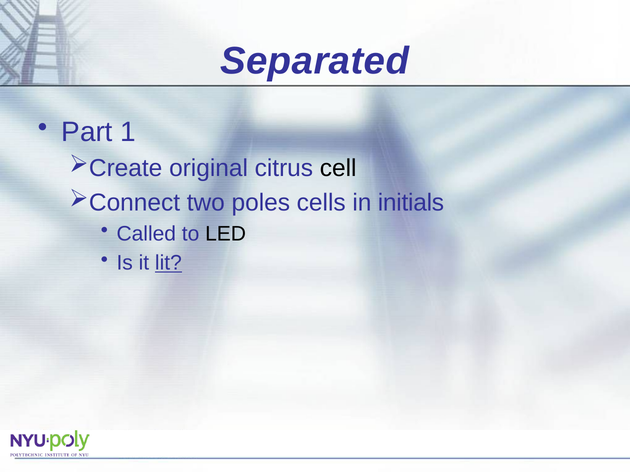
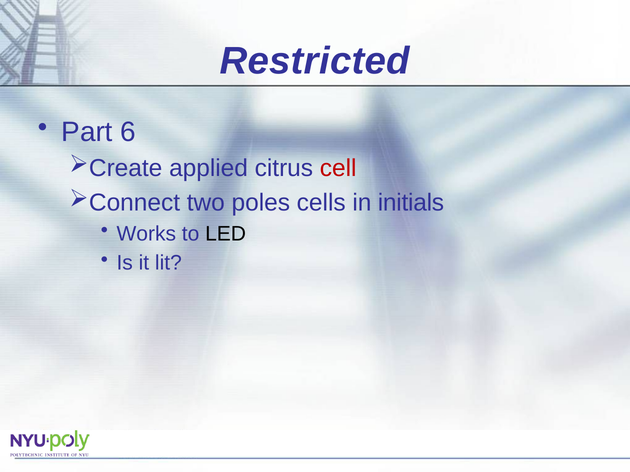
Separated: Separated -> Restricted
1: 1 -> 6
original: original -> applied
cell colour: black -> red
Called: Called -> Works
lit underline: present -> none
